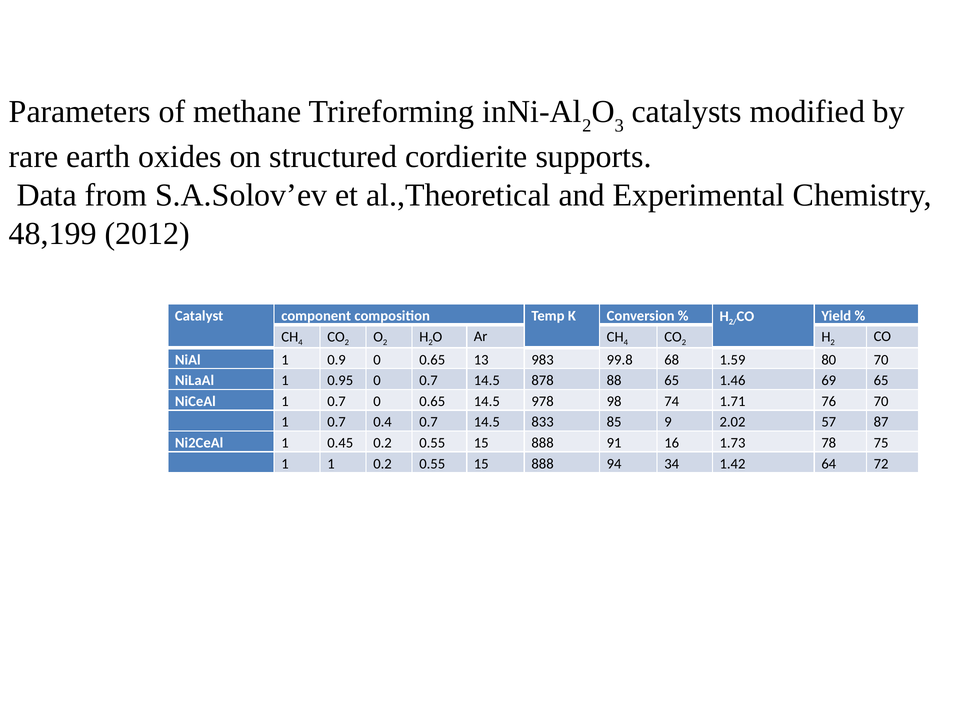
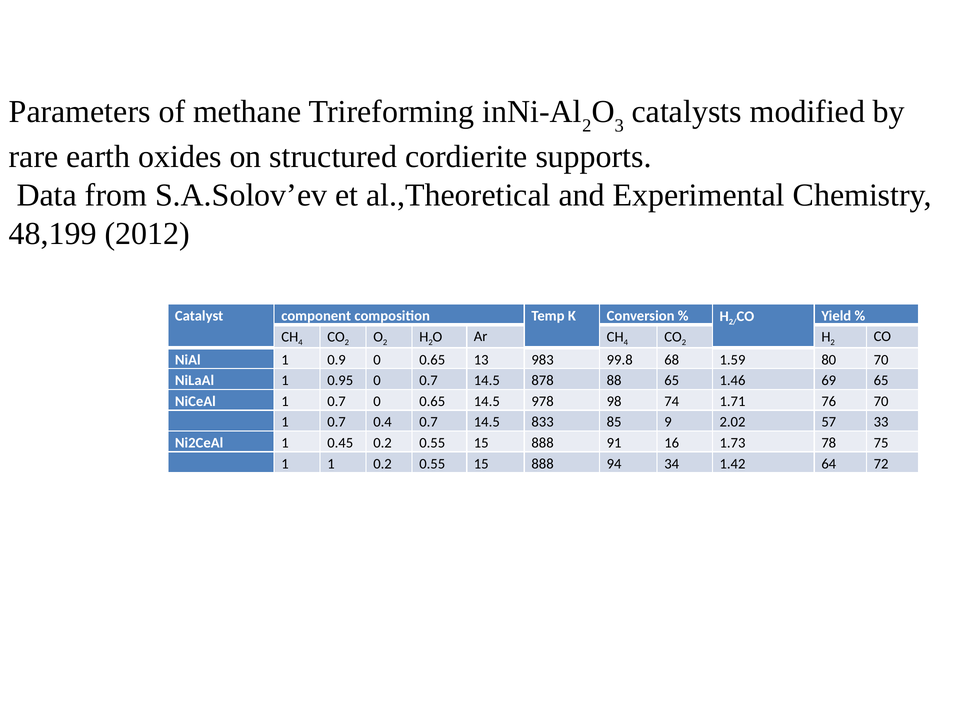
87: 87 -> 33
